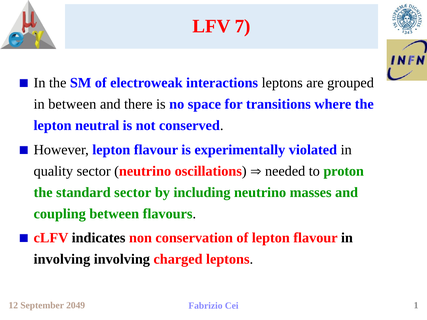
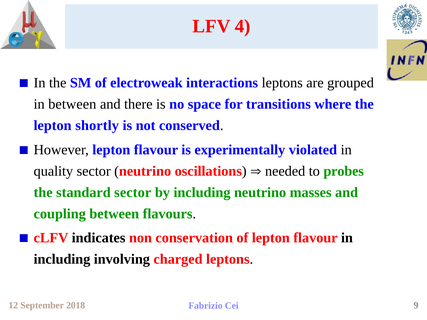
7: 7 -> 4
neutral: neutral -> shortly
proton: proton -> probes
involving at (62, 259): involving -> including
2049: 2049 -> 2018
1: 1 -> 9
